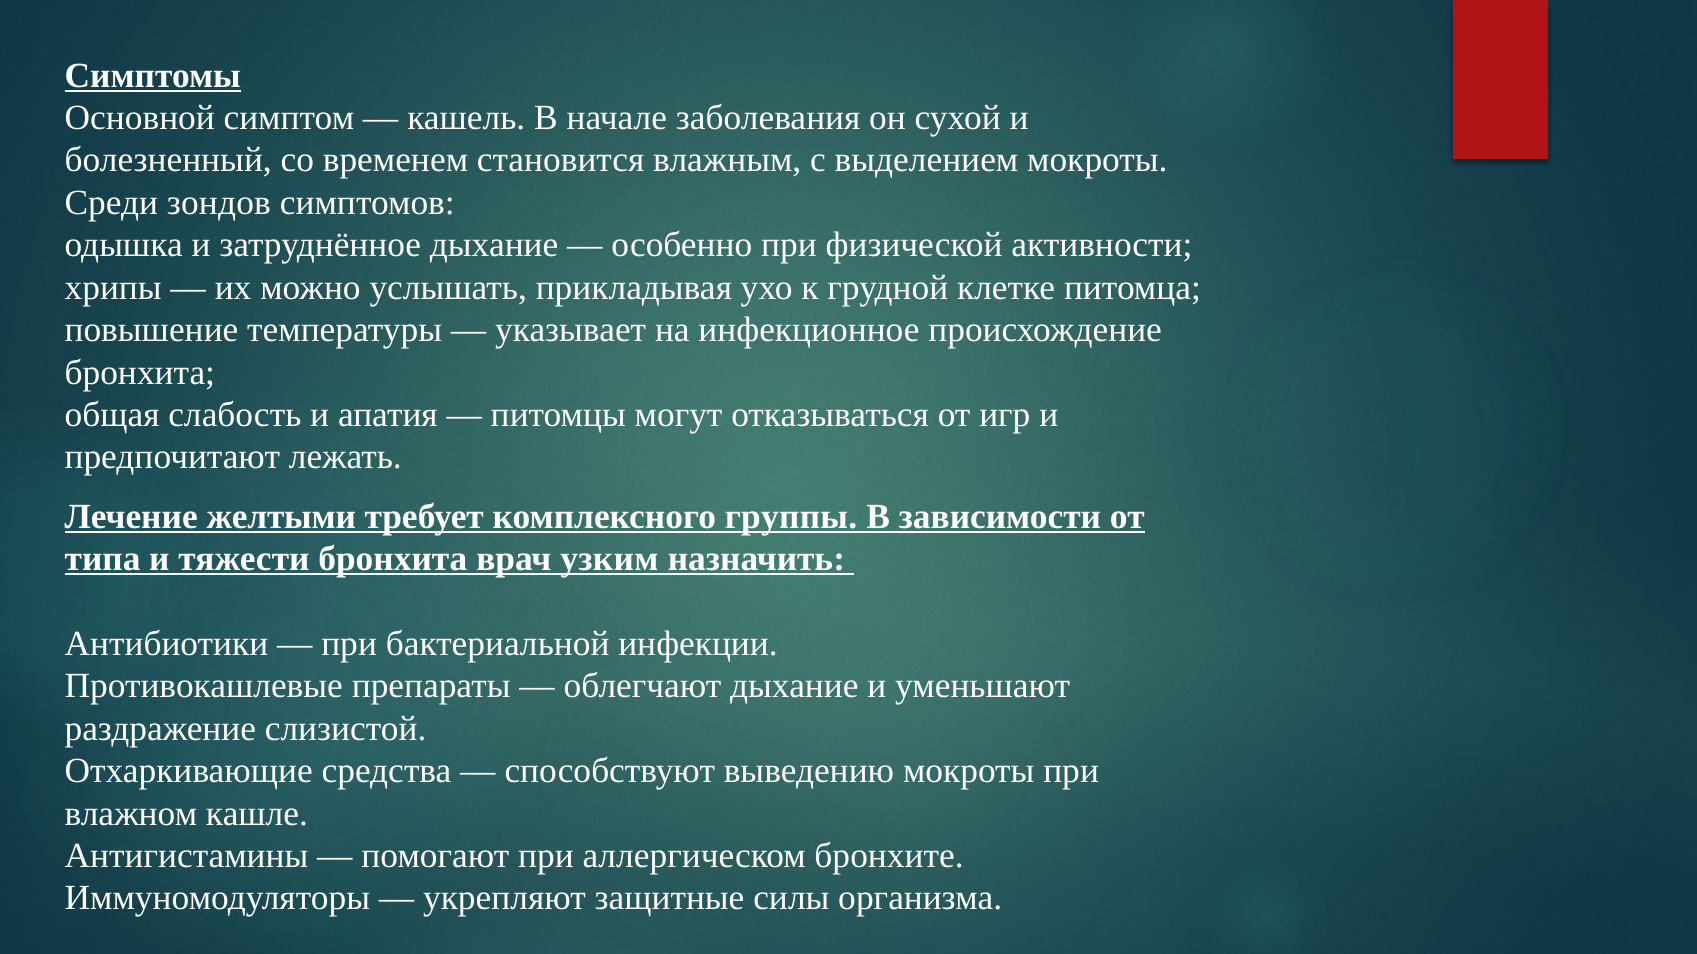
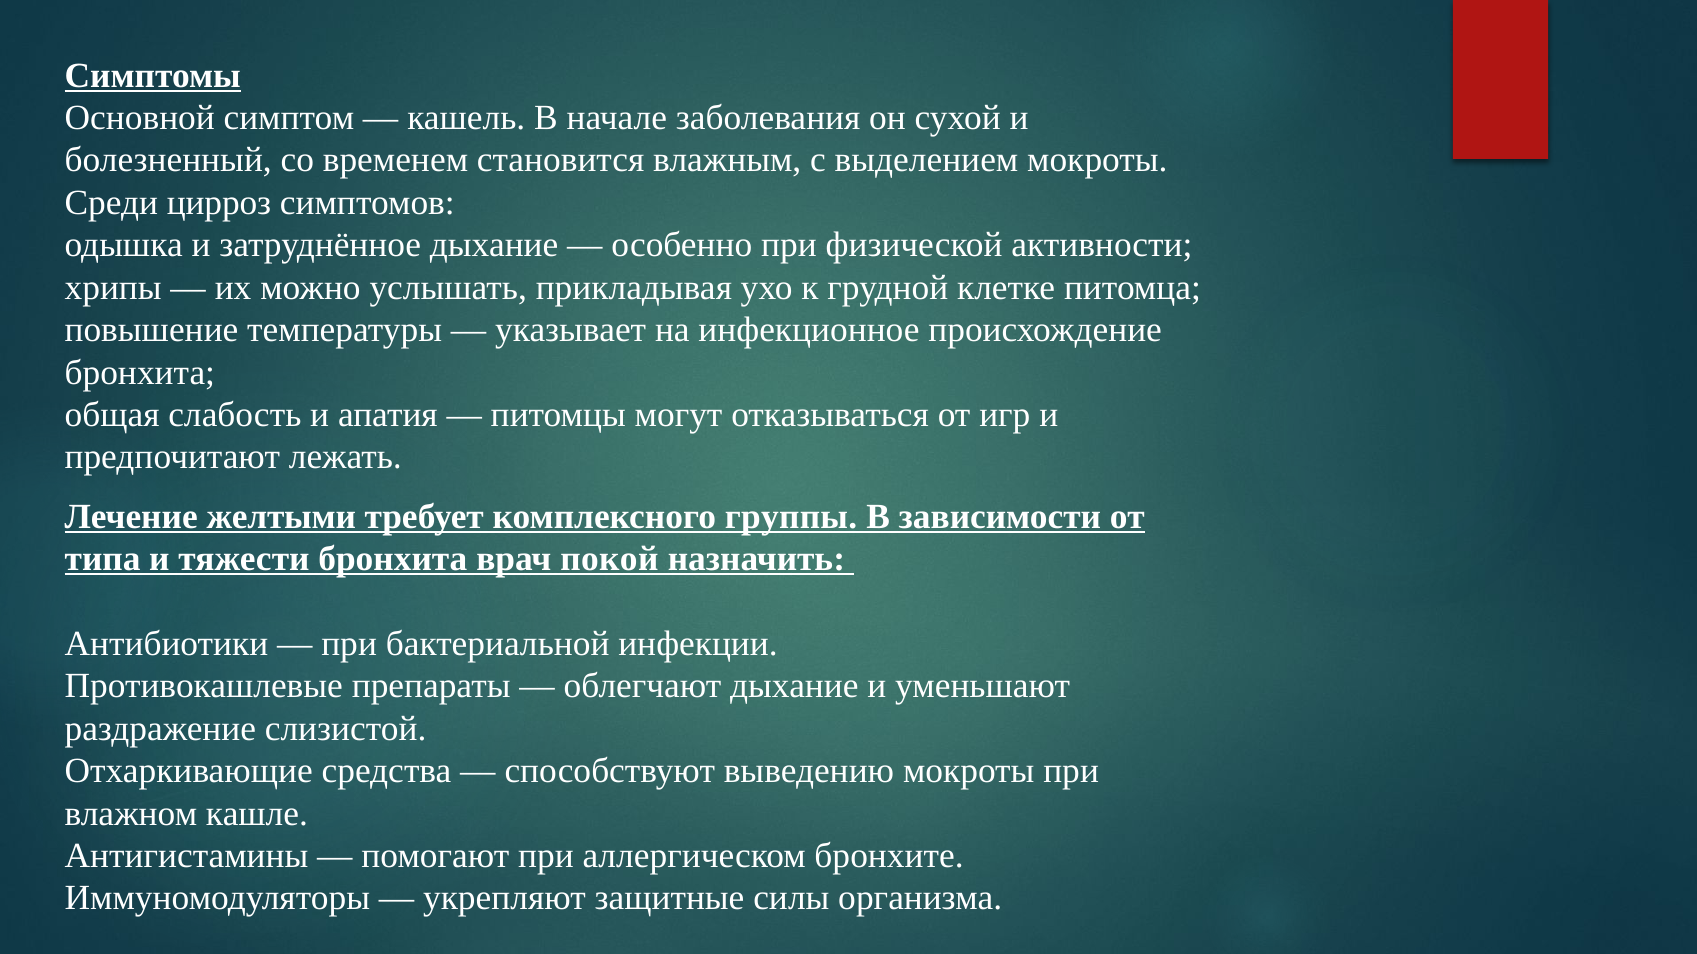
зондов: зондов -> цирроз
узким: узким -> покой
